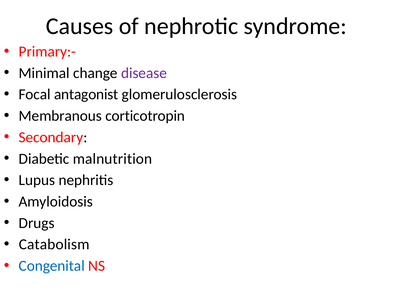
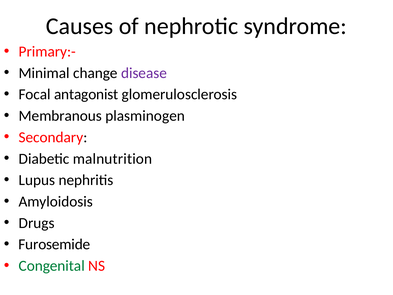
corticotropin: corticotropin -> plasminogen
Catabolism: Catabolism -> Furosemide
Congenital colour: blue -> green
